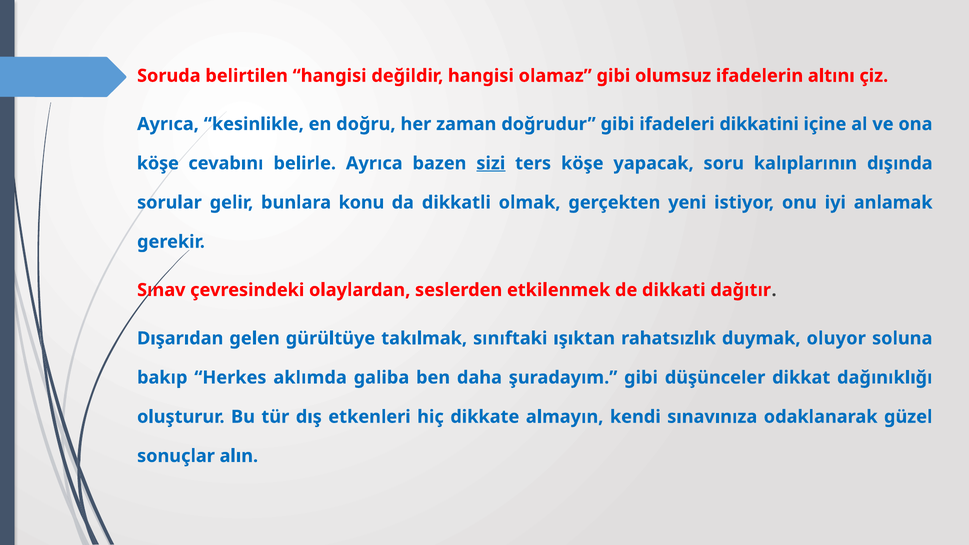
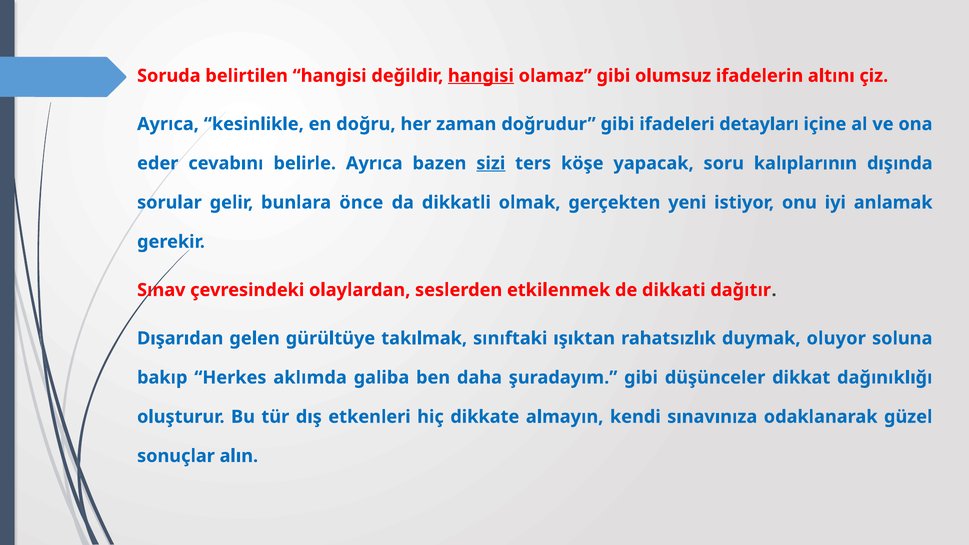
hangisi at (481, 76) underline: none -> present
dikkatini: dikkatini -> detayları
köşe at (158, 163): köşe -> eder
konu: konu -> önce
